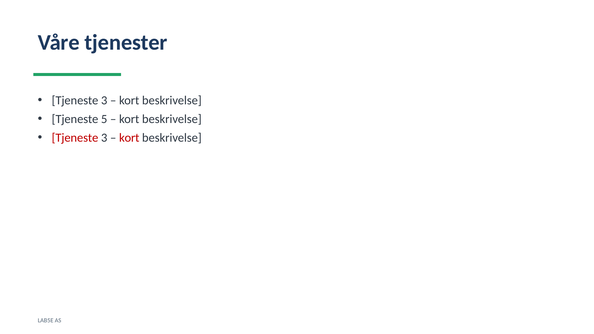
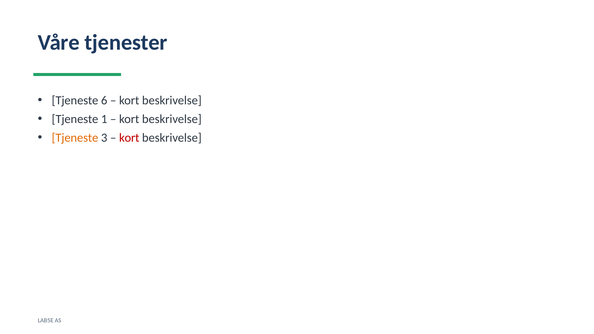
3 at (104, 101): 3 -> 6
5: 5 -> 1
Tjeneste at (75, 138) colour: red -> orange
